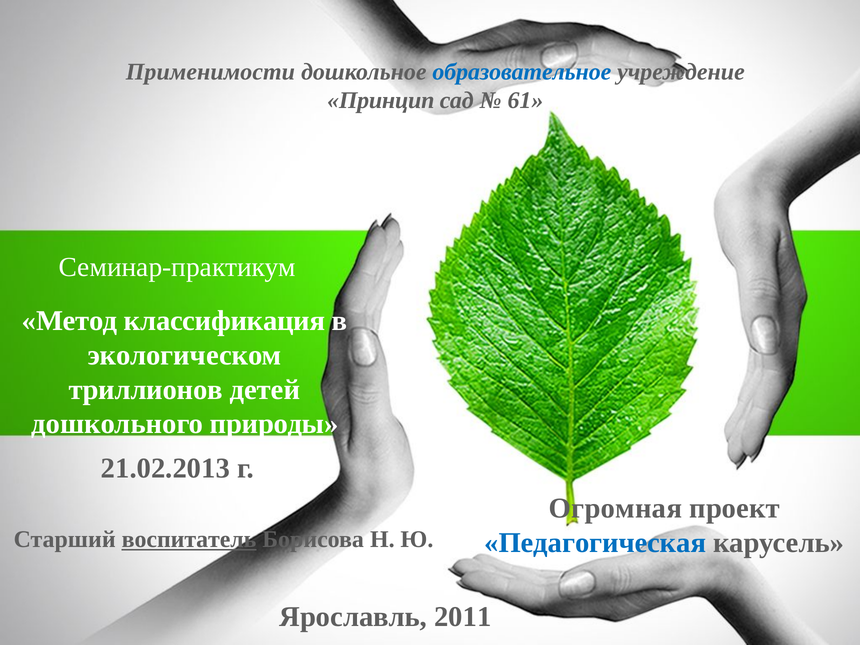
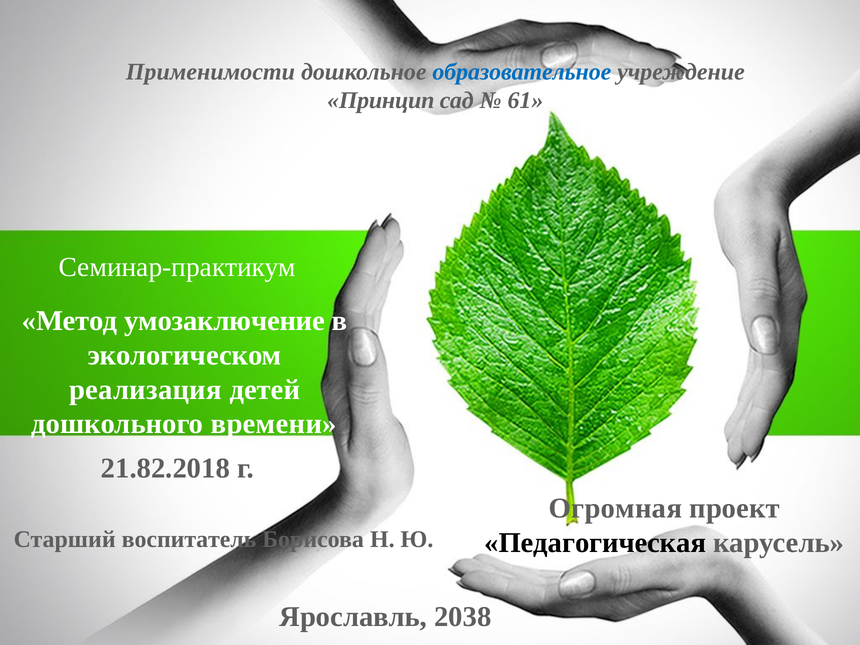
классификация: классификация -> умозаключение
триллионов: триллионов -> реализация
природы: природы -> времени
21.02.2013: 21.02.2013 -> 21.82.2018
воспитатель underline: present -> none
Педагогическая colour: blue -> black
2011: 2011 -> 2038
